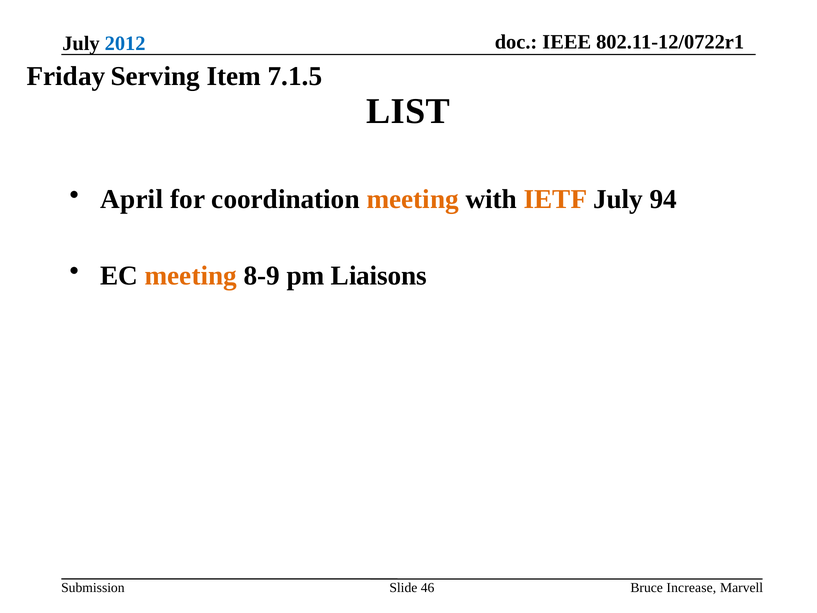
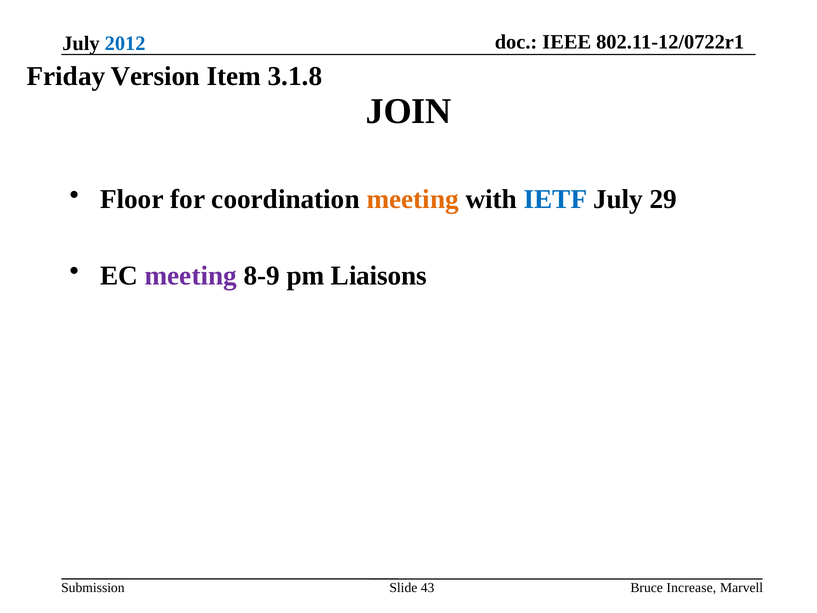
Serving: Serving -> Version
7.1.5: 7.1.5 -> 3.1.8
LIST: LIST -> JOIN
April: April -> Floor
IETF colour: orange -> blue
94: 94 -> 29
meeting at (191, 276) colour: orange -> purple
46: 46 -> 43
